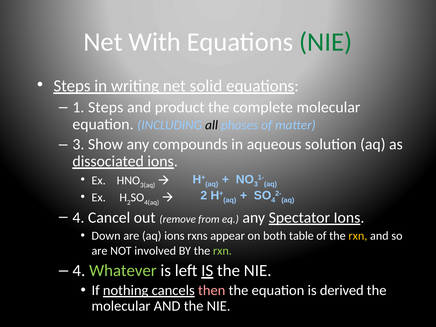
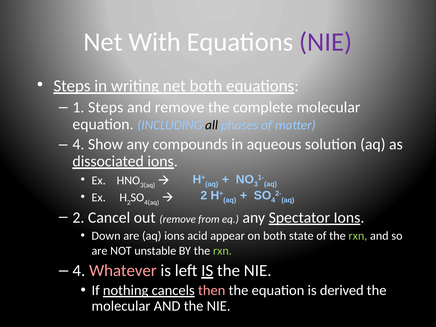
NIE at (326, 42) colour: green -> purple
net solid: solid -> both
and product: product -> remove
3 at (78, 144): 3 -> 4
4 at (78, 218): 4 -> 2
rxns: rxns -> acid
table: table -> state
rxn at (358, 236) colour: yellow -> light green
involved: involved -> unstable
Whatever colour: light green -> pink
